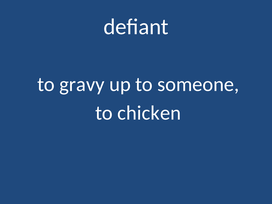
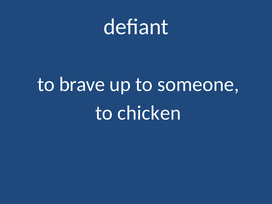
gravy: gravy -> brave
